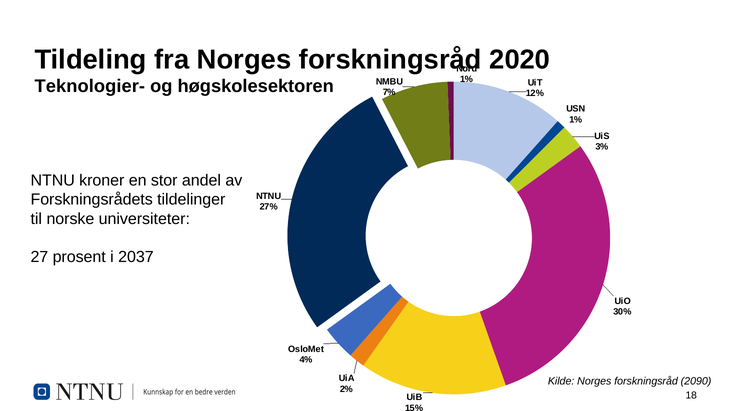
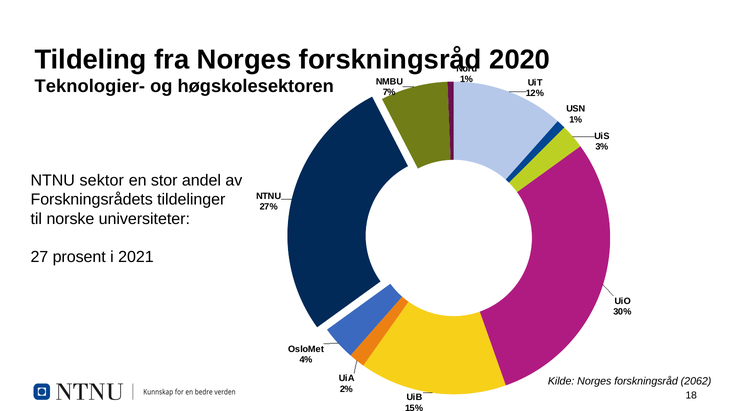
kroner: kroner -> sektor
2037: 2037 -> 2021
2090: 2090 -> 2062
